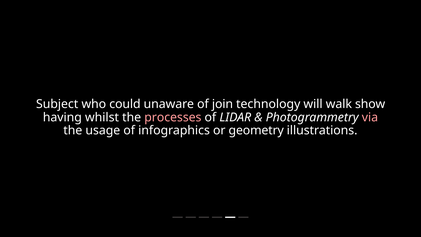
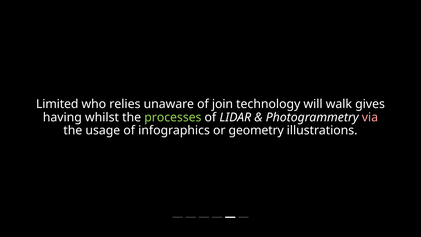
Subject: Subject -> Limited
could: could -> relies
show: show -> gives
processes colour: pink -> light green
